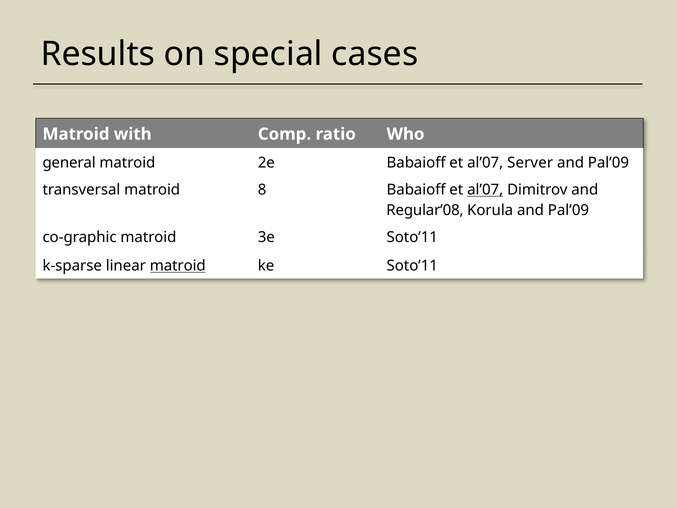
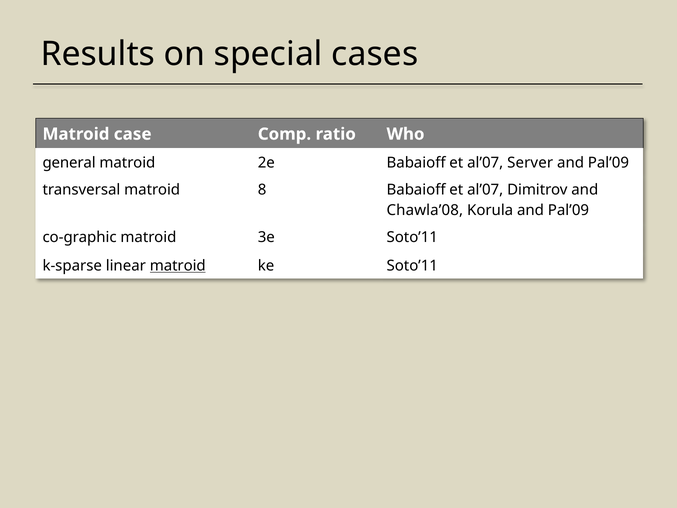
with: with -> case
al’07 at (485, 190) underline: present -> none
Regular’08: Regular’08 -> Chawla’08
